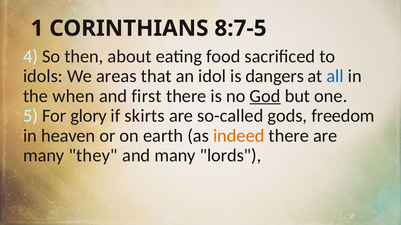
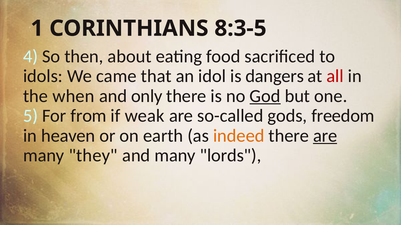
8:7-5: 8:7-5 -> 8:3-5
areas: areas -> came
all colour: blue -> red
first: first -> only
glory: glory -> from
skirts: skirts -> weak
are at (325, 136) underline: none -> present
